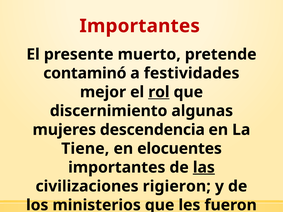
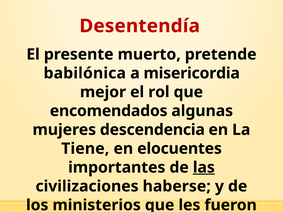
Importantes at (140, 26): Importantes -> Desentendía
contaminó: contaminó -> babilónica
festividades: festividades -> misericordia
rol underline: present -> none
discernimiento at (109, 111): discernimiento -> encomendados
rigieron: rigieron -> haberse
